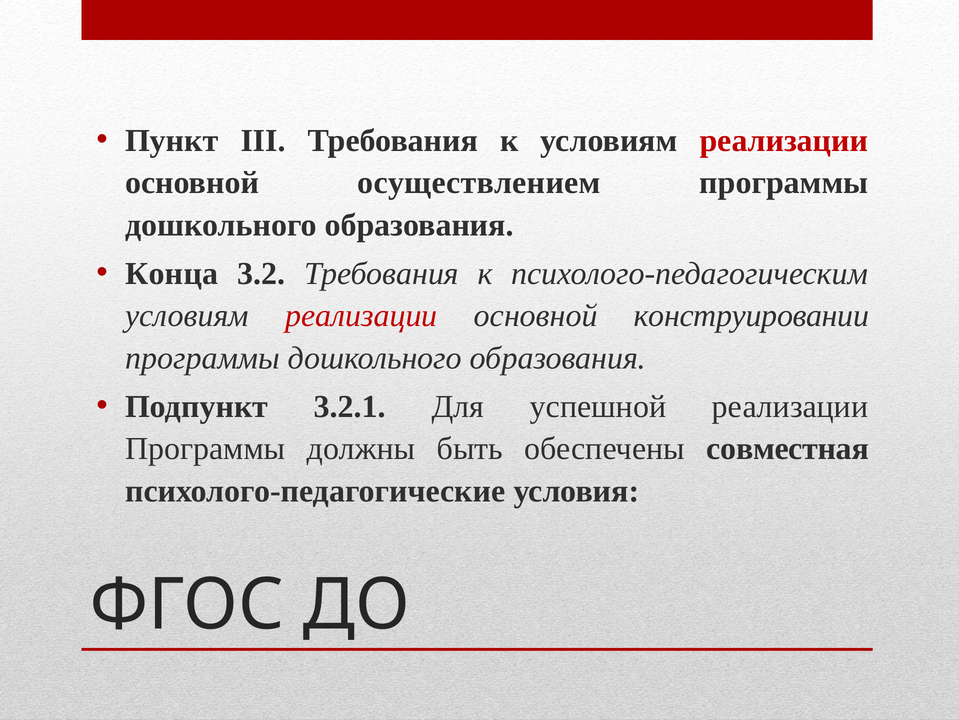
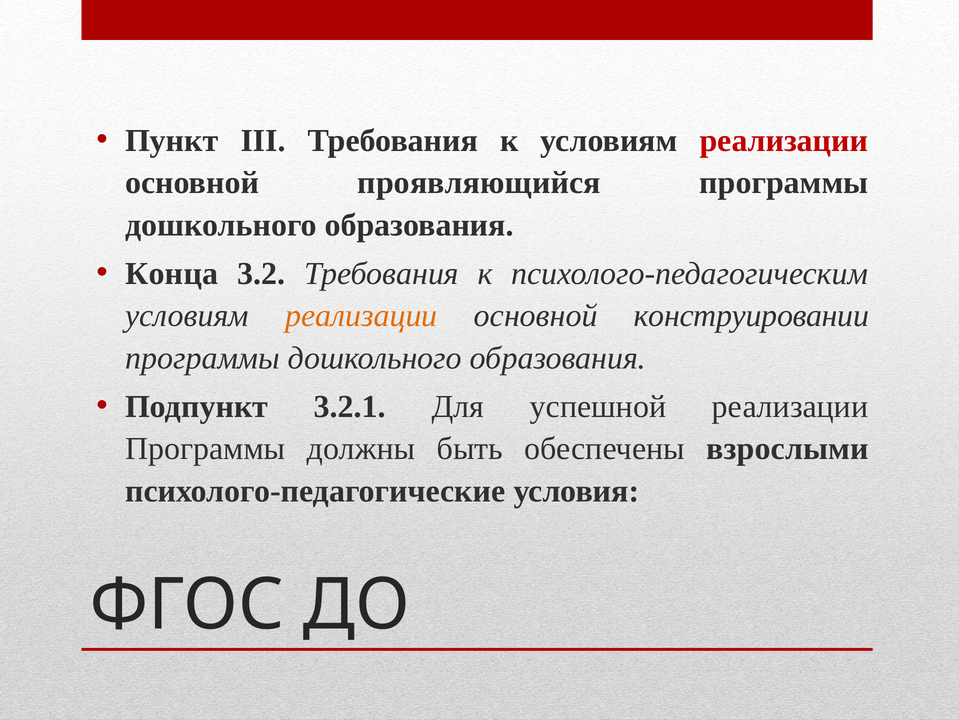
осуществлением: осуществлением -> проявляющийся
реализации at (361, 315) colour: red -> orange
совместная: совместная -> взрослыми
